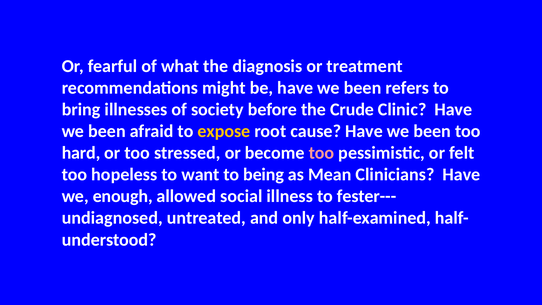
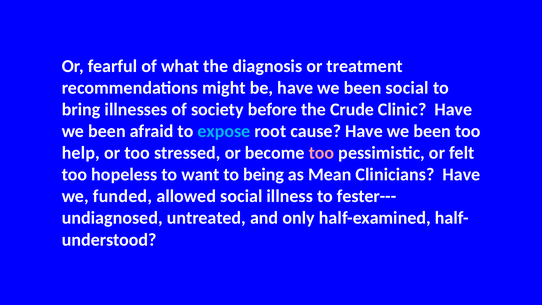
been refers: refers -> social
expose colour: yellow -> light blue
hard: hard -> help
enough: enough -> funded
